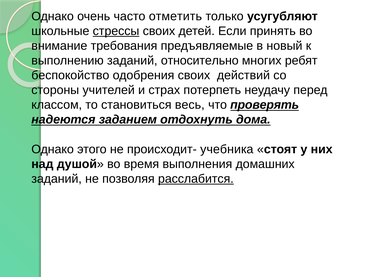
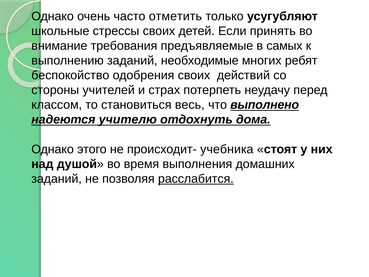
стрессы underline: present -> none
новый: новый -> самых
относительно: относительно -> необходимые
проверять: проверять -> выполнено
заданием: заданием -> учителю
